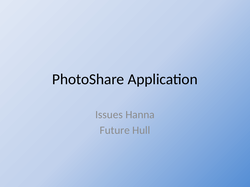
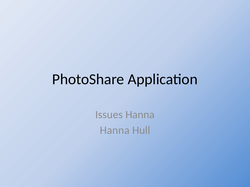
Future at (115, 131): Future -> Hanna
